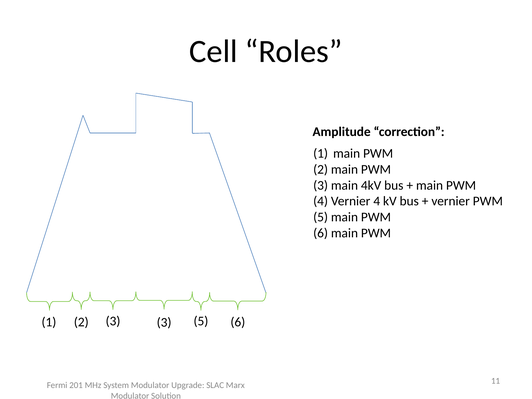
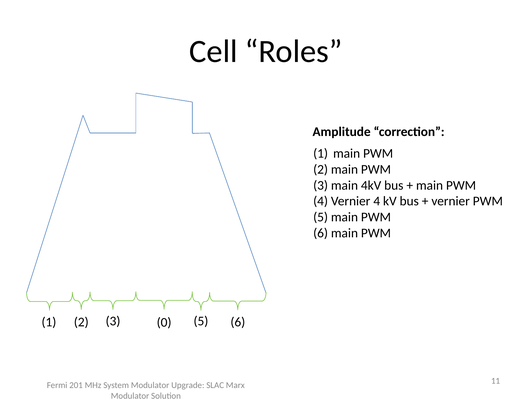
3 3: 3 -> 0
